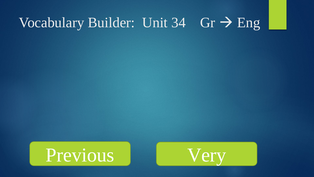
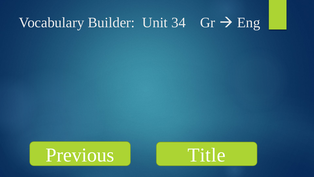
Very: Very -> Title
